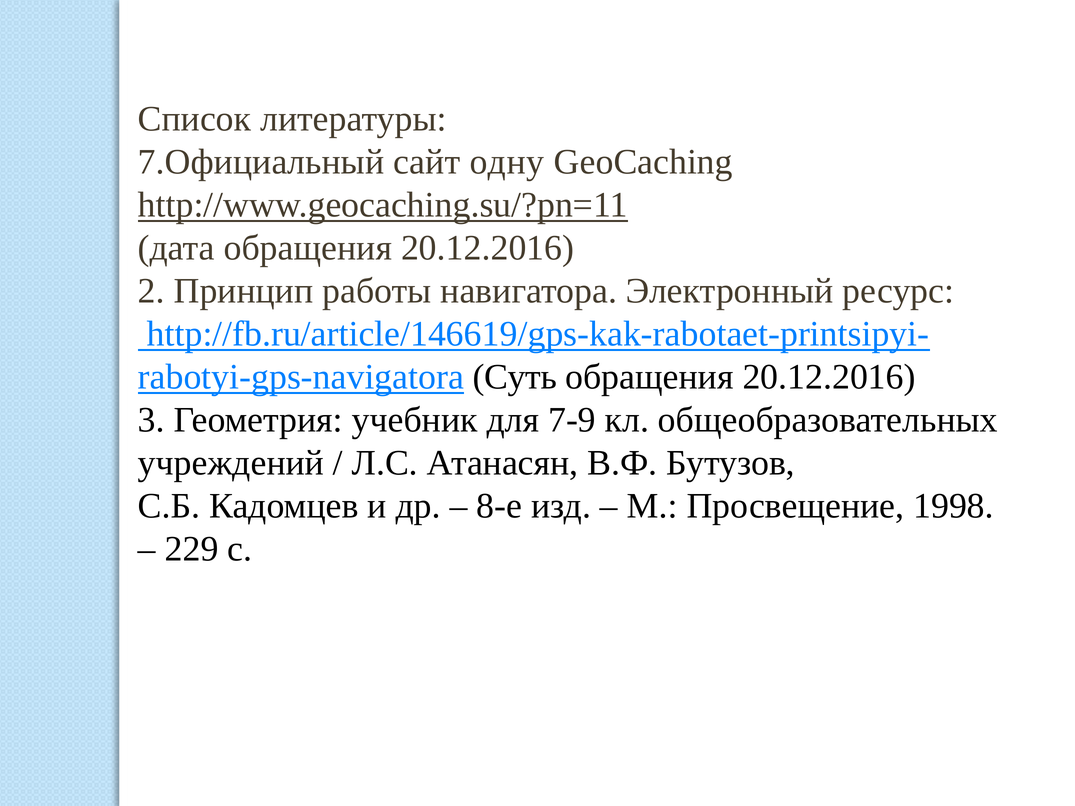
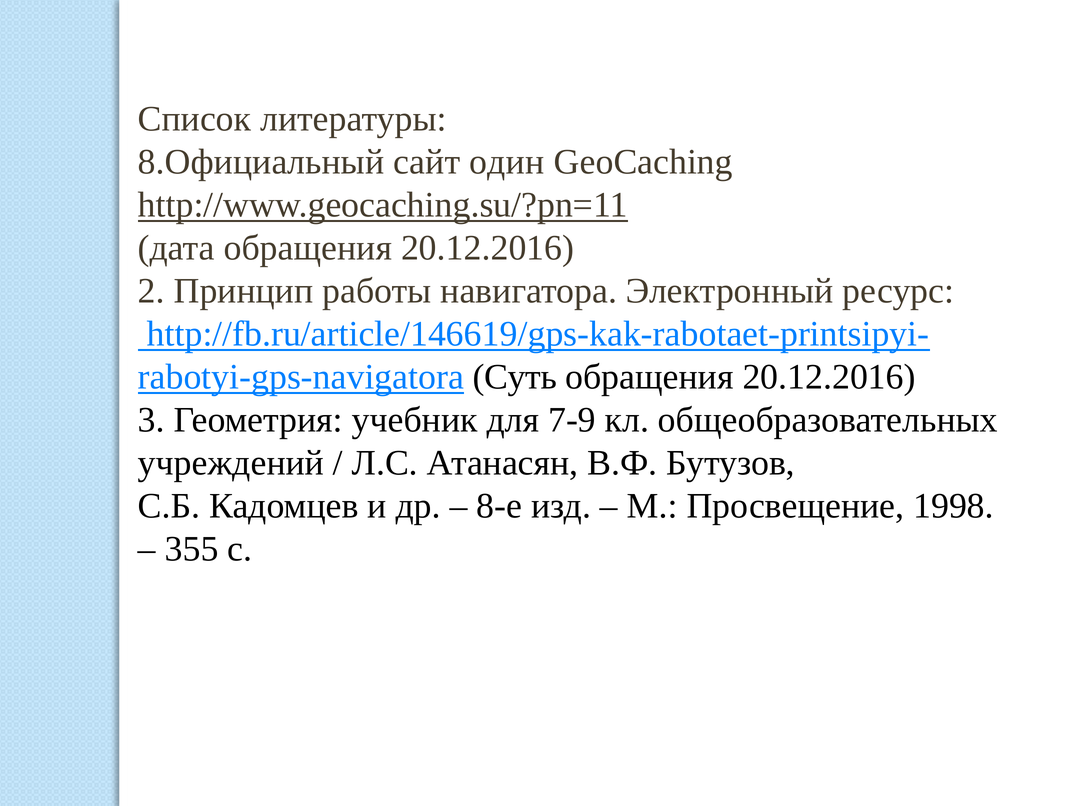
7.Официальный: 7.Официальный -> 8.Официальный
одну: одну -> один
229: 229 -> 355
